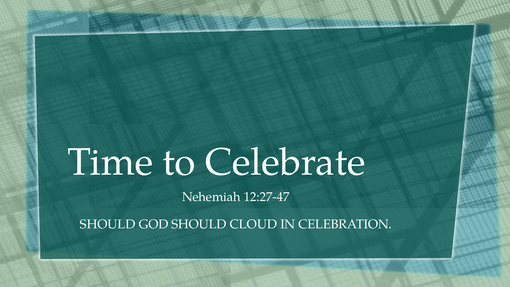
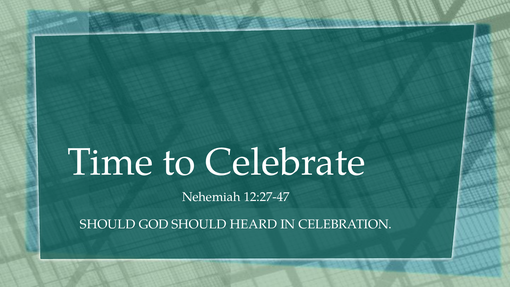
CLOUD: CLOUD -> HEARD
